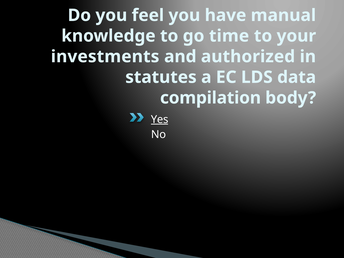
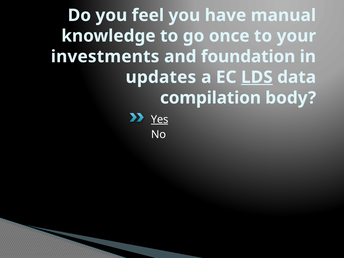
time: time -> once
authorized: authorized -> foundation
statutes: statutes -> updates
LDS underline: none -> present
